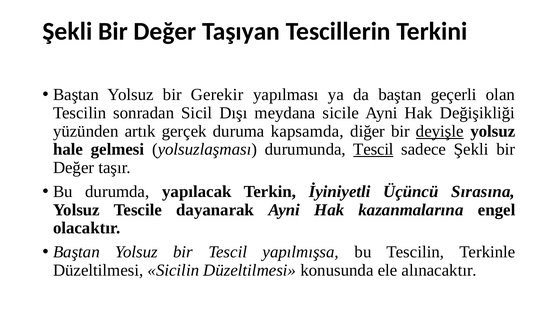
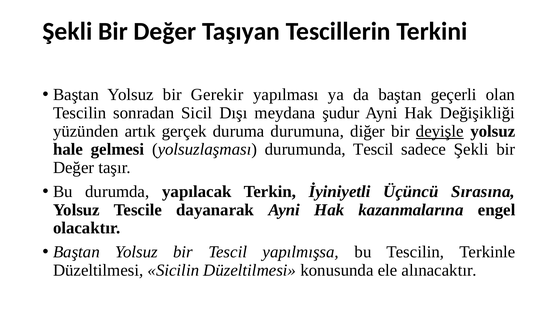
sicile: sicile -> şudur
kapsamda: kapsamda -> durumuna
Tescil at (373, 149) underline: present -> none
